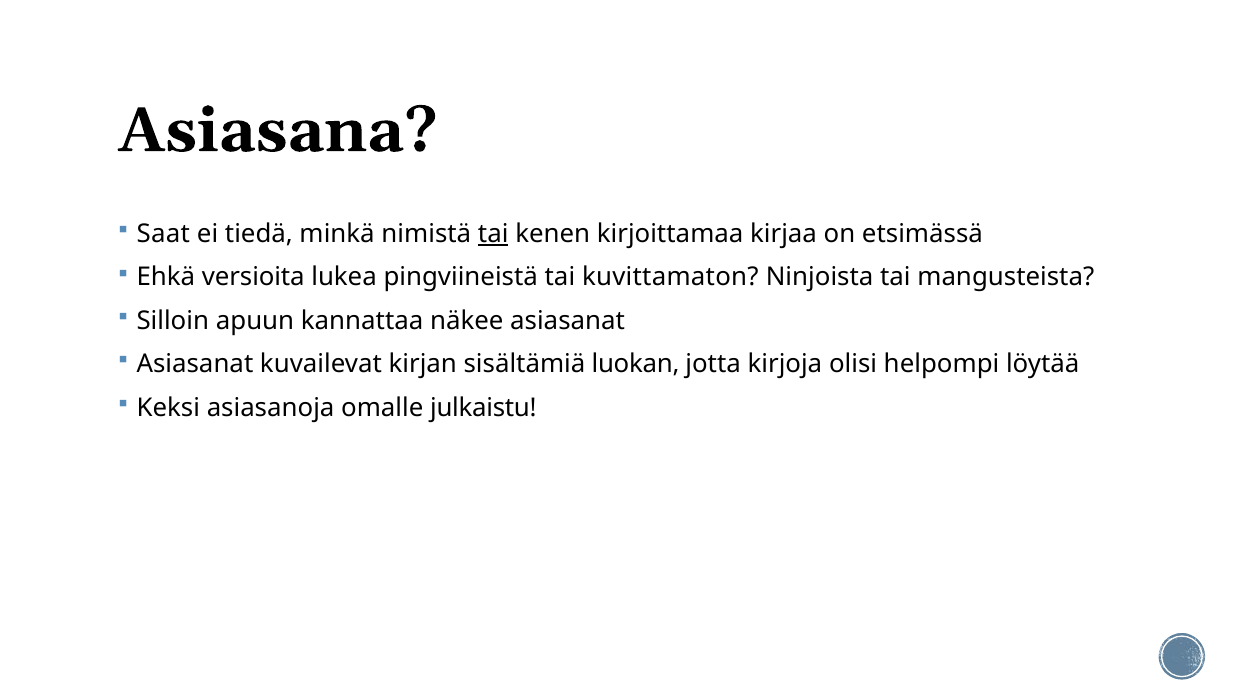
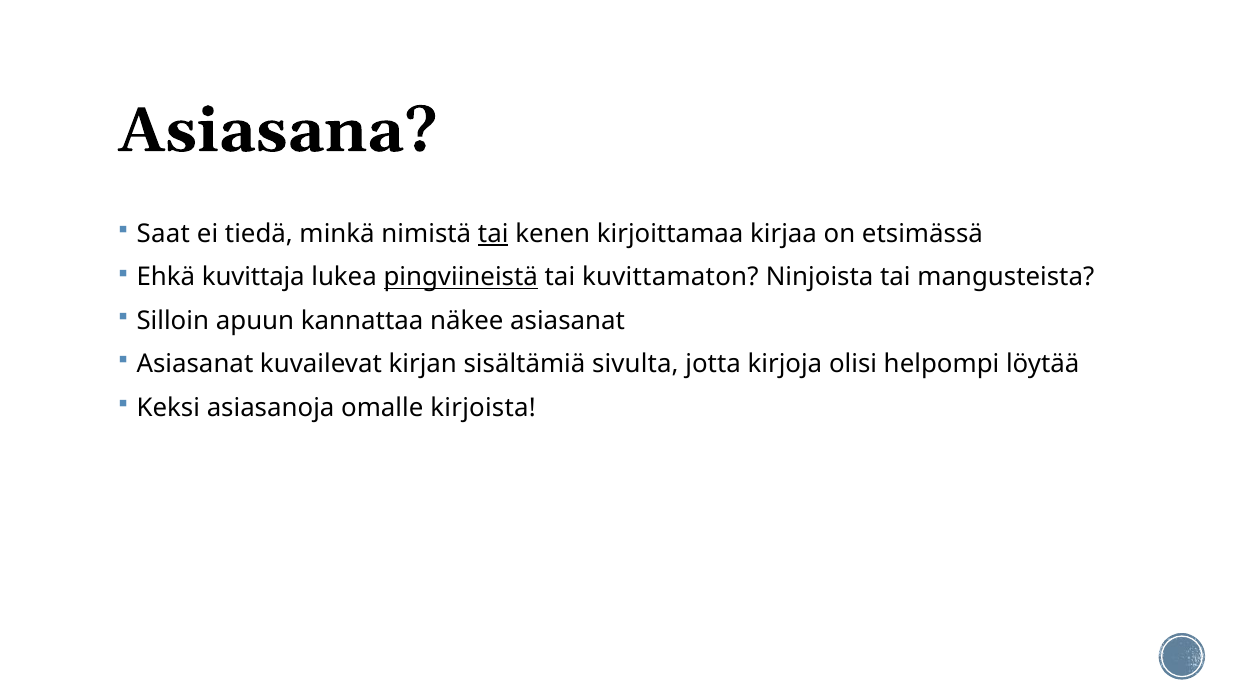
versioita: versioita -> kuvittaja
pingviineistä underline: none -> present
luokan: luokan -> sivulta
julkaistu: julkaistu -> kirjoista
